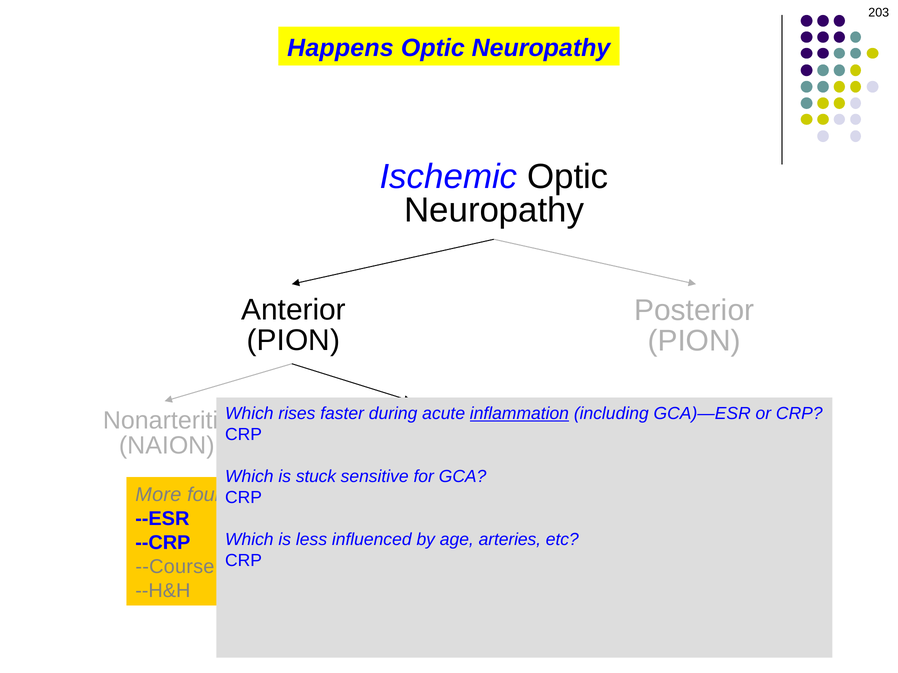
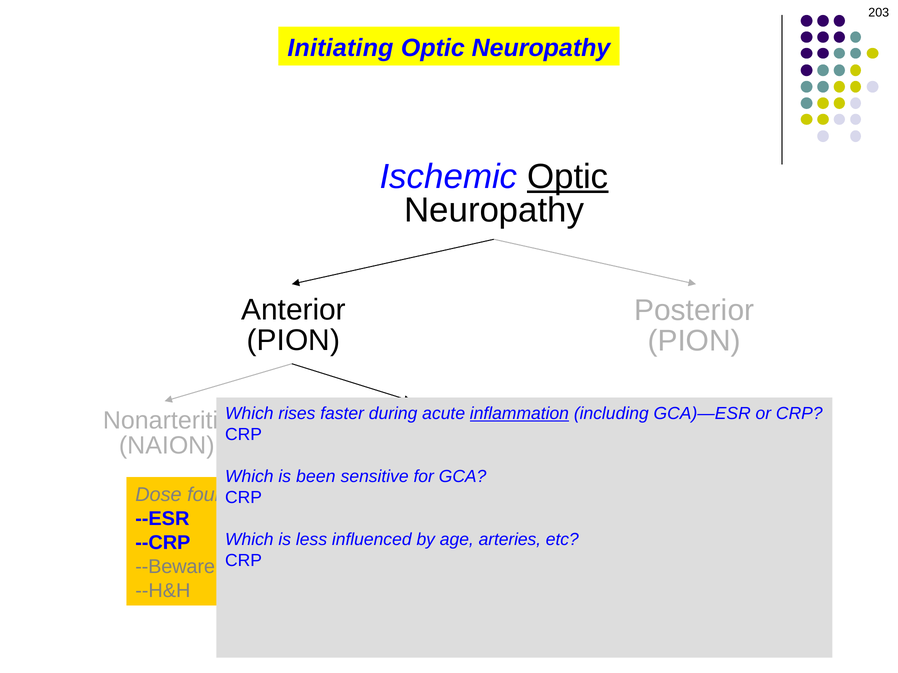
Happens: Happens -> Initiating
Optic at (568, 177) underline: none -> present
stuck: stuck -> been
More: More -> Dose
--Course: --Course -> --Beware
